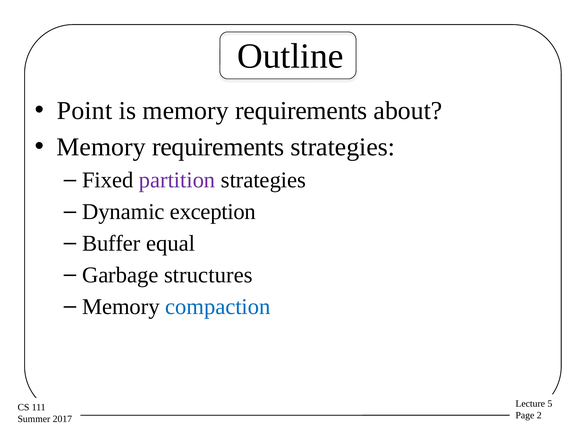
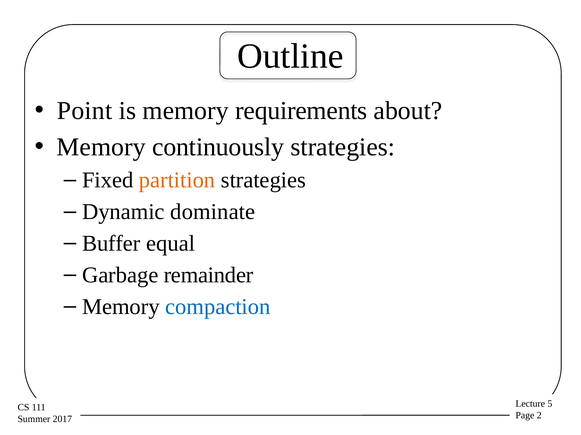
requirements at (218, 147): requirements -> continuously
partition colour: purple -> orange
exception: exception -> dominate
structures: structures -> remainder
